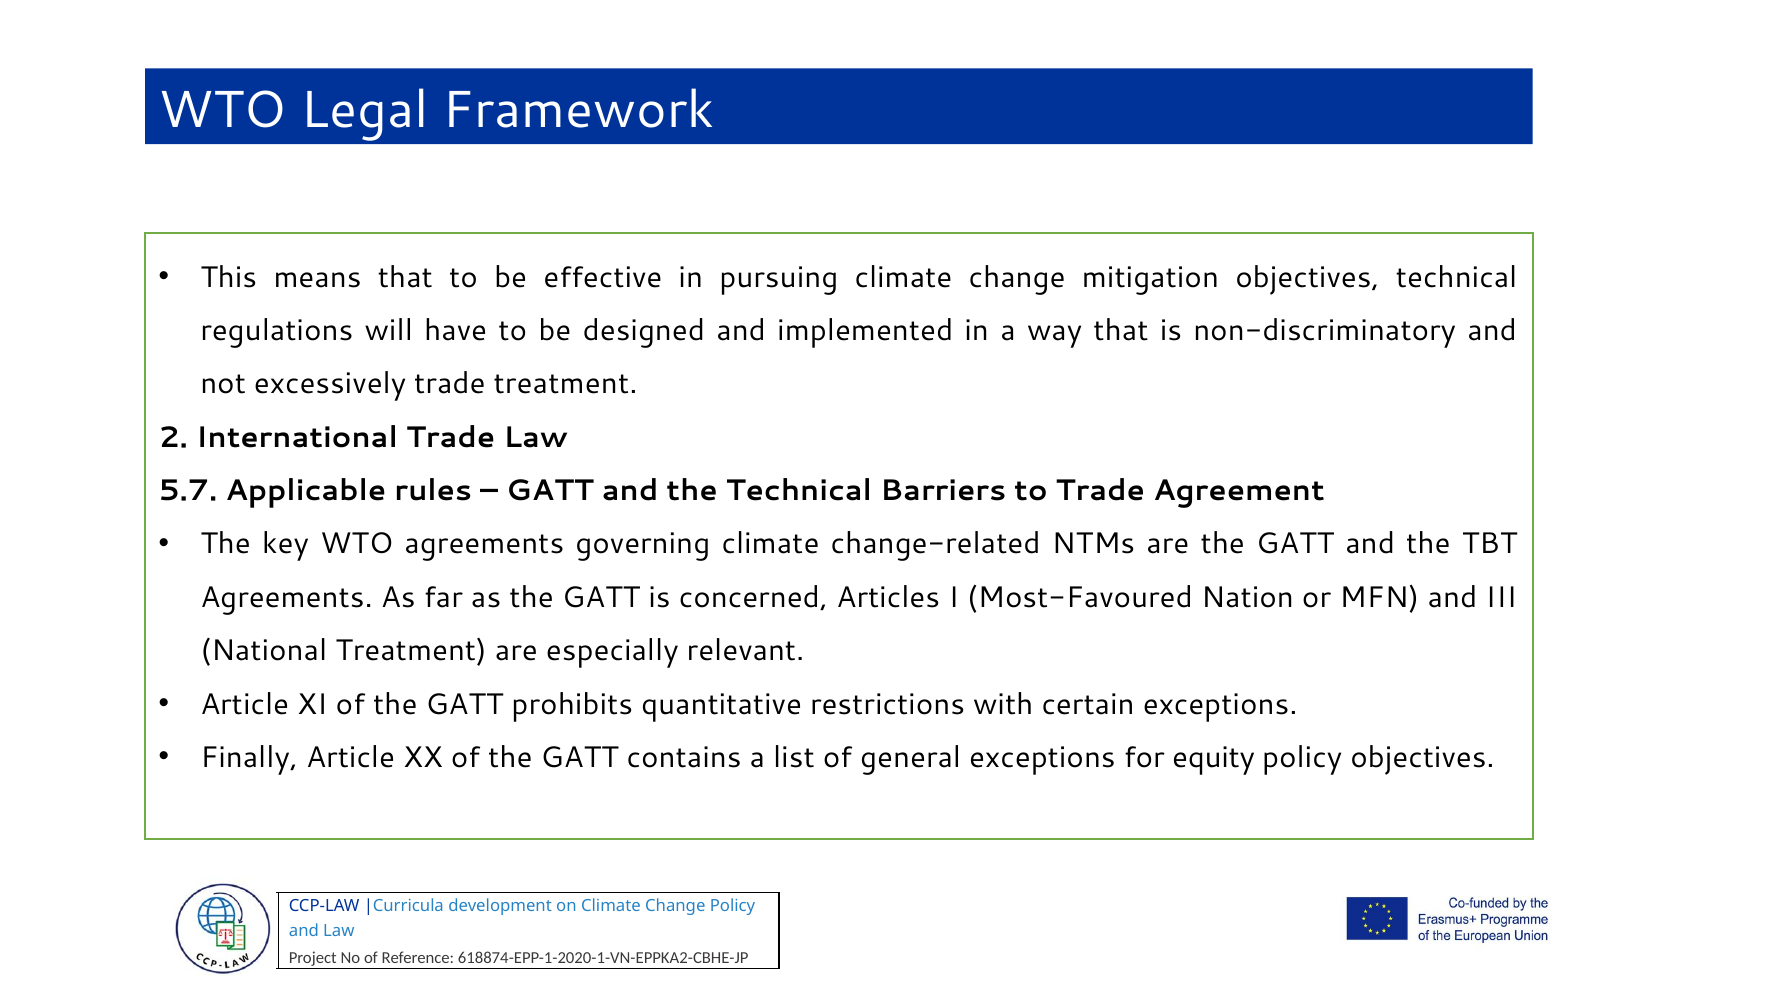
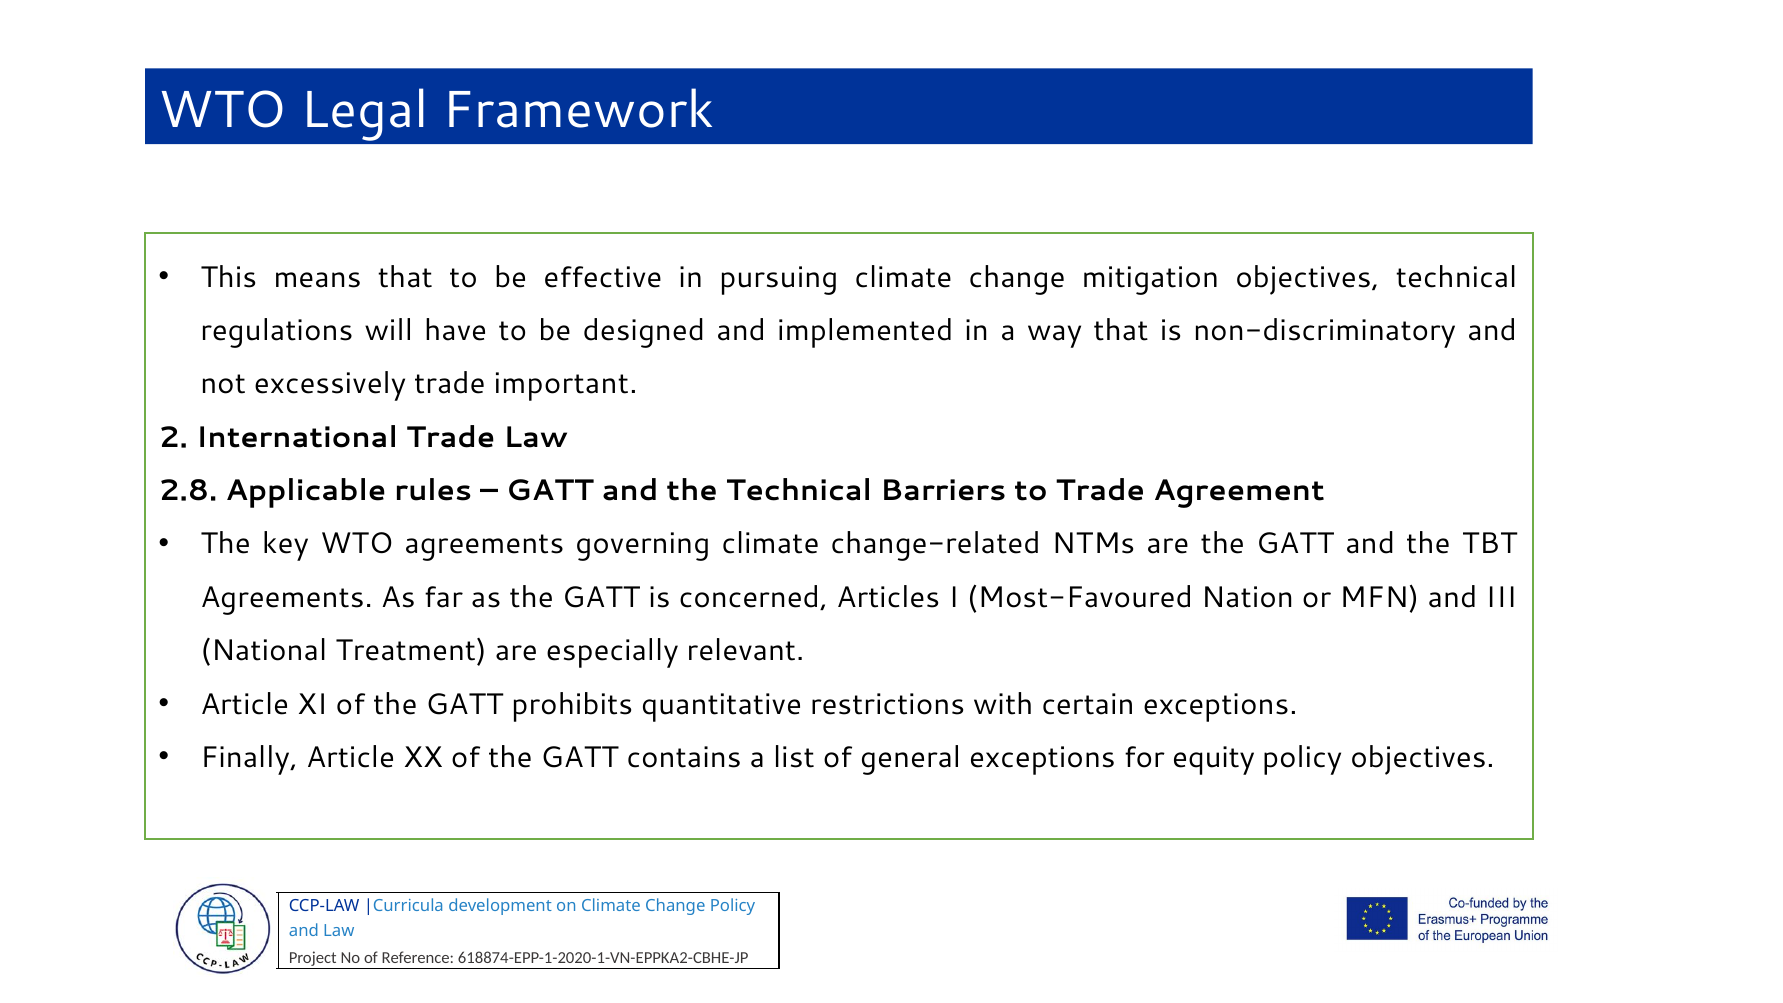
trade treatment: treatment -> important
5.7: 5.7 -> 2.8
